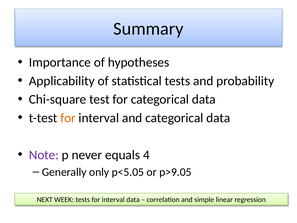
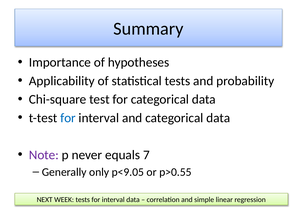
for at (68, 118) colour: orange -> blue
4: 4 -> 7
p<5.05: p<5.05 -> p<9.05
p>9.05: p>9.05 -> p>0.55
